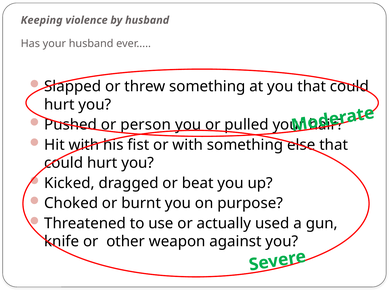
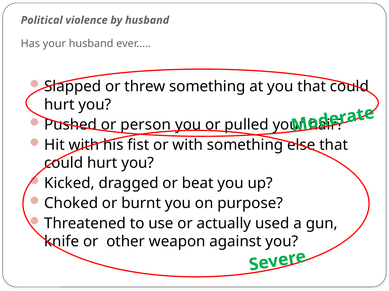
Keeping: Keeping -> Political
